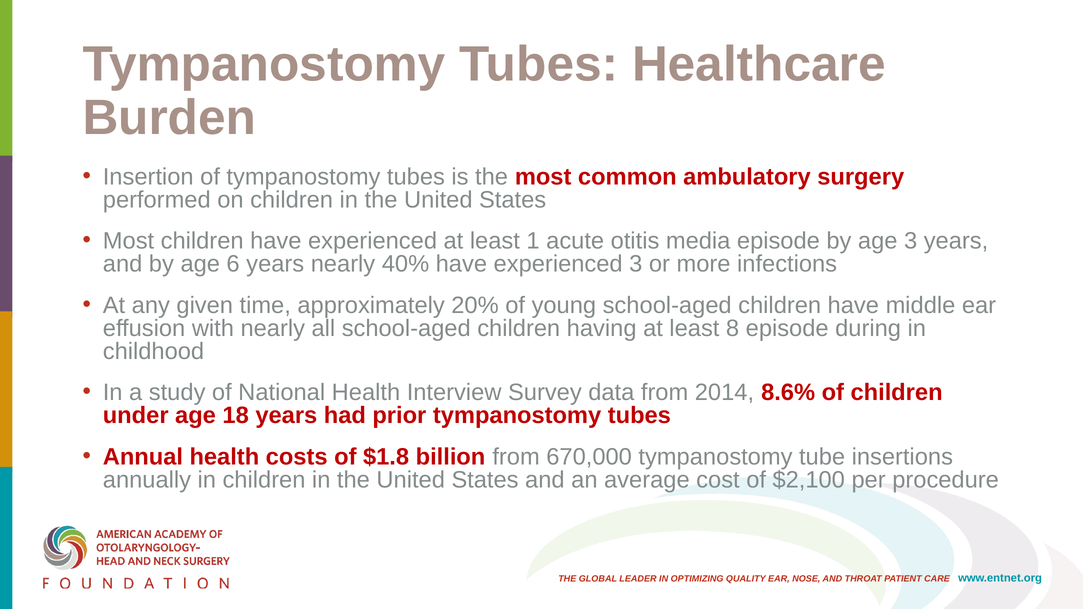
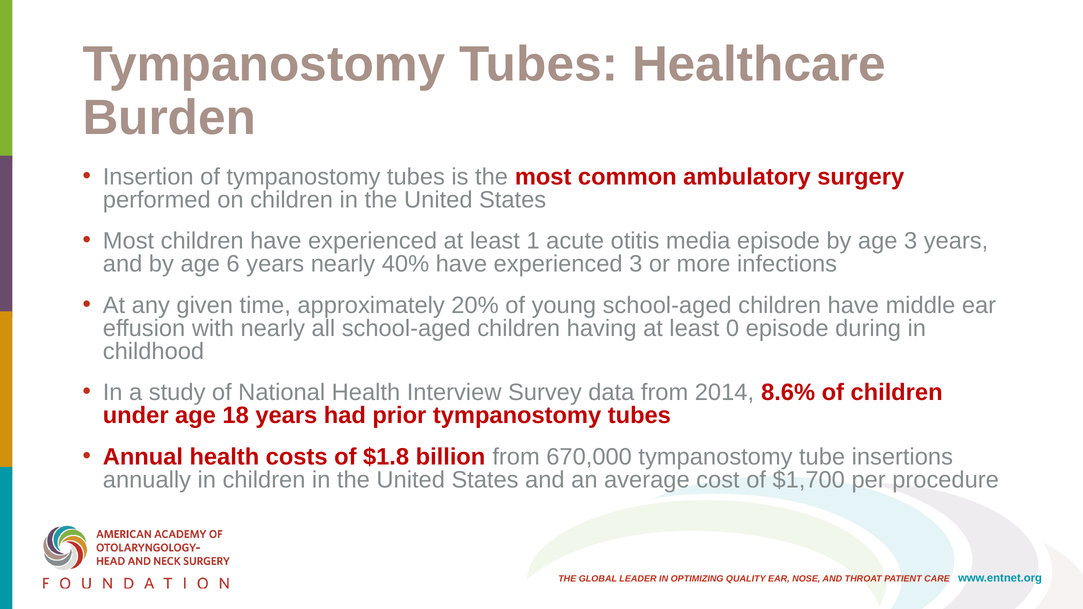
8: 8 -> 0
$2,100: $2,100 -> $1,700
